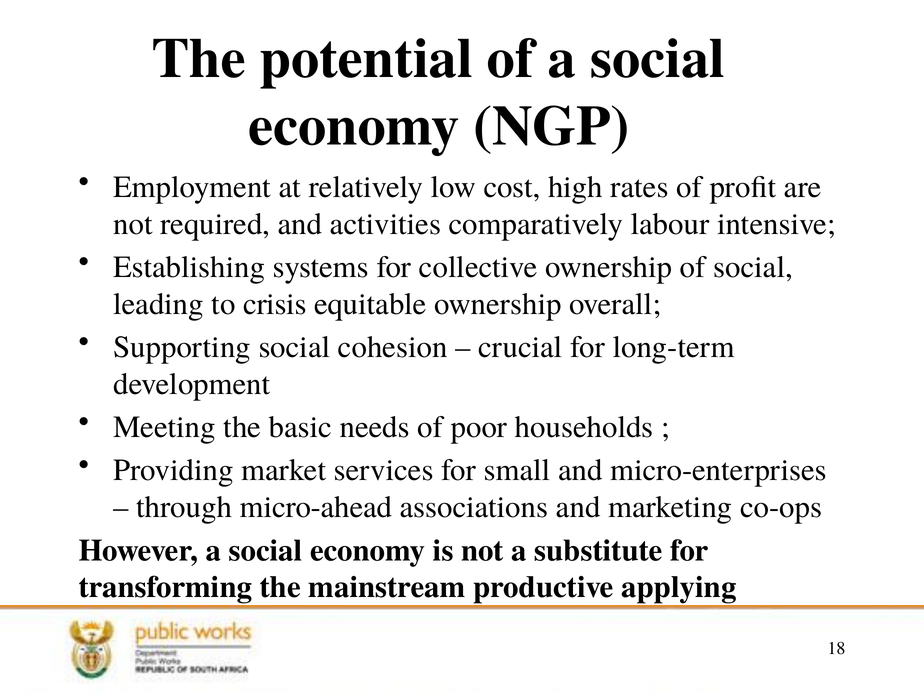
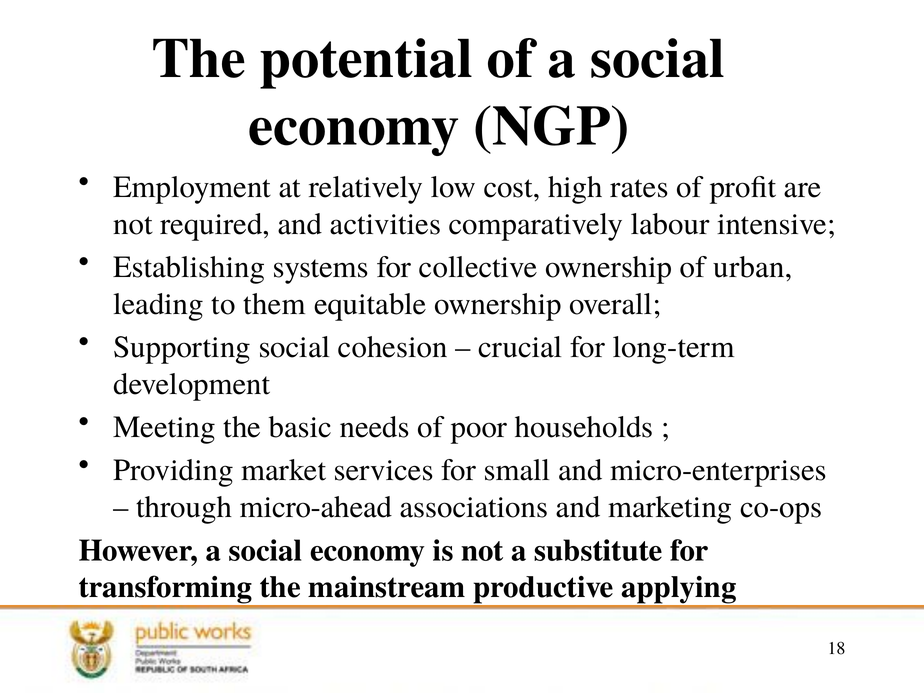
of social: social -> urban
crisis: crisis -> them
